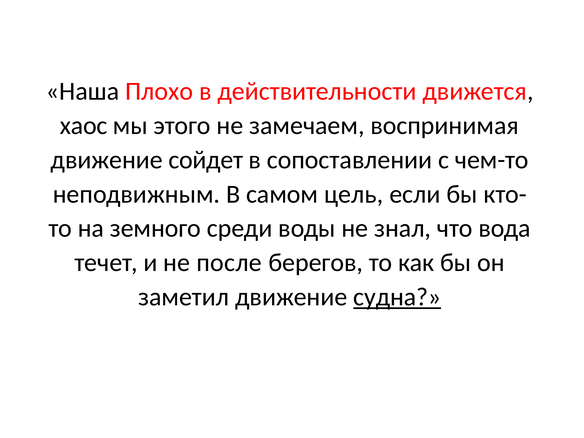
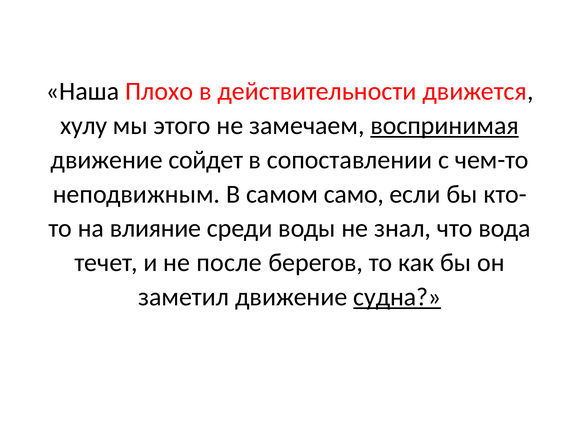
хаос: хаос -> хулу
воспринимая underline: none -> present
цель: цель -> само
земного: земного -> влияние
